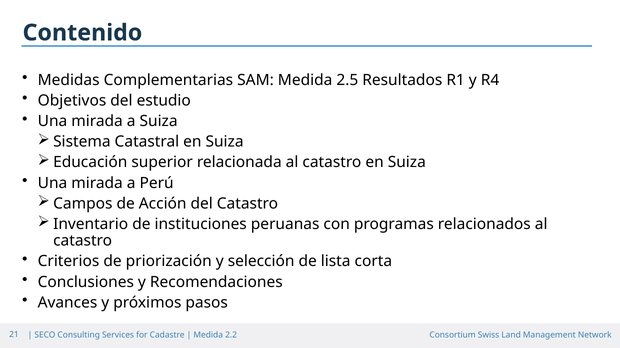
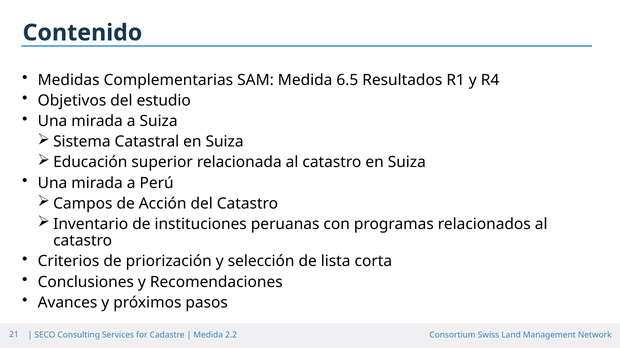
2.5: 2.5 -> 6.5
